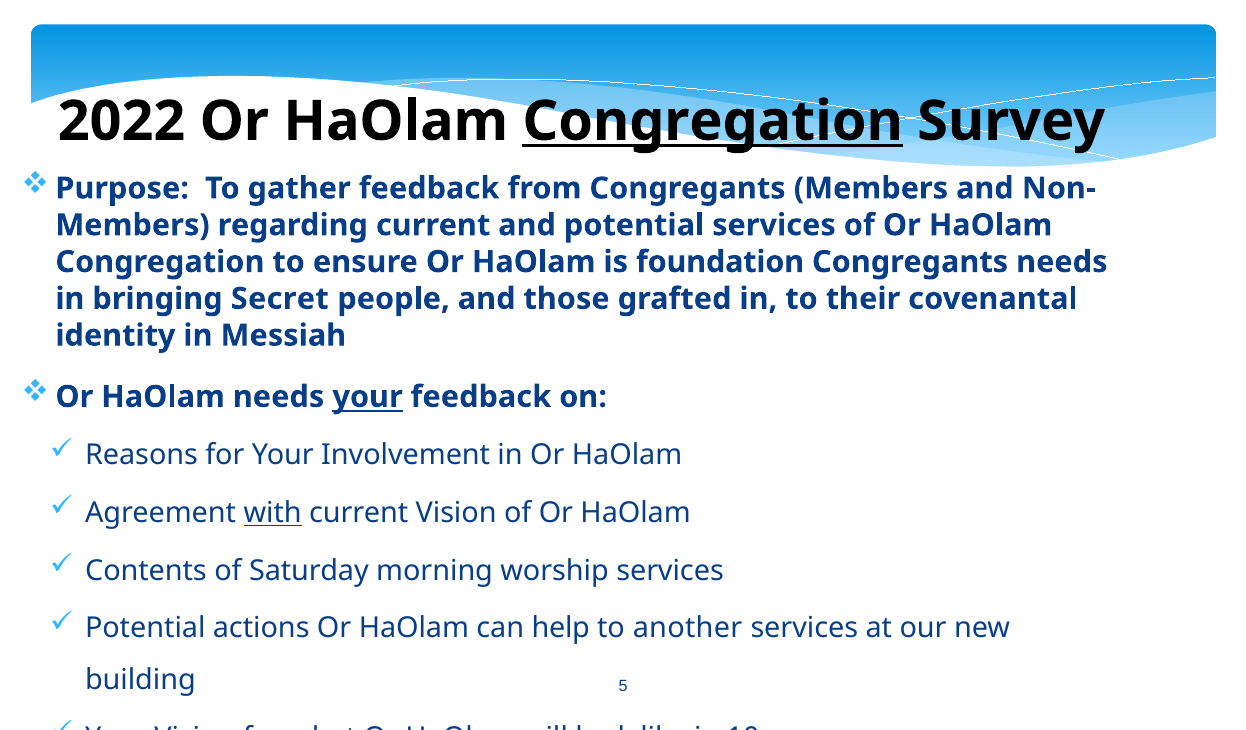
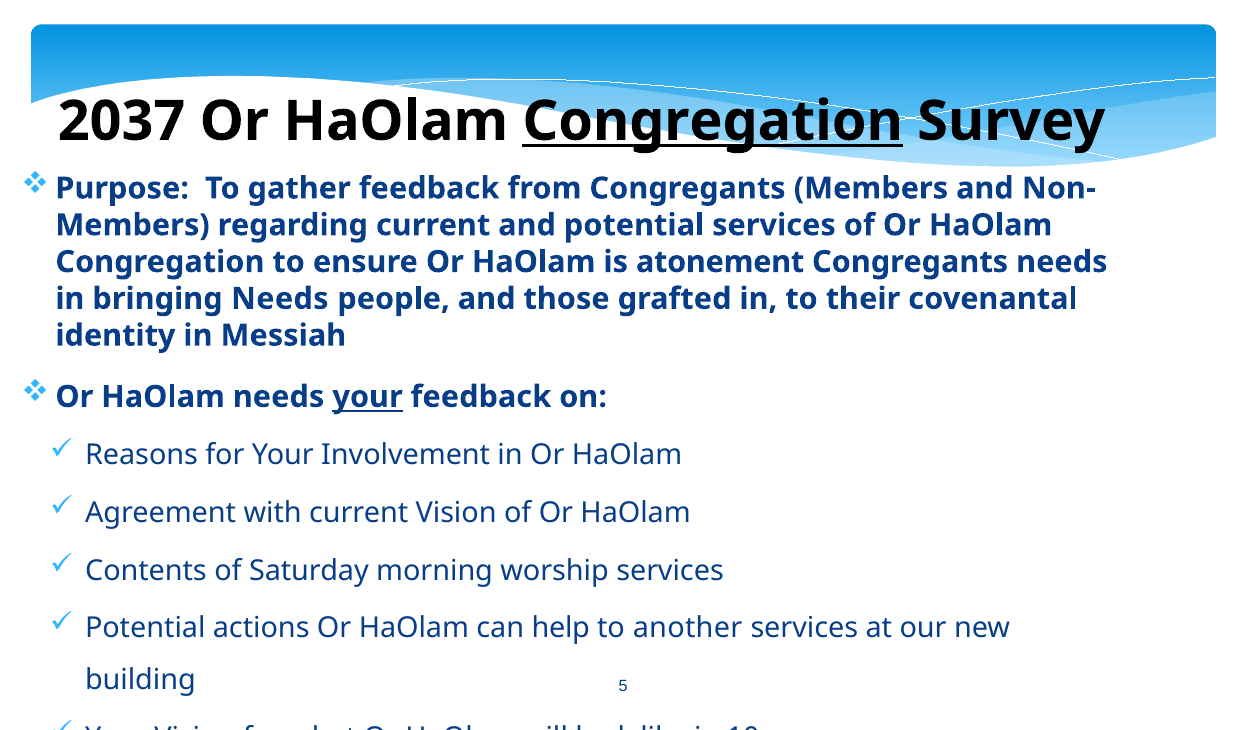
2022: 2022 -> 2037
foundation: foundation -> atonement
bringing Secret: Secret -> Needs
with underline: present -> none
